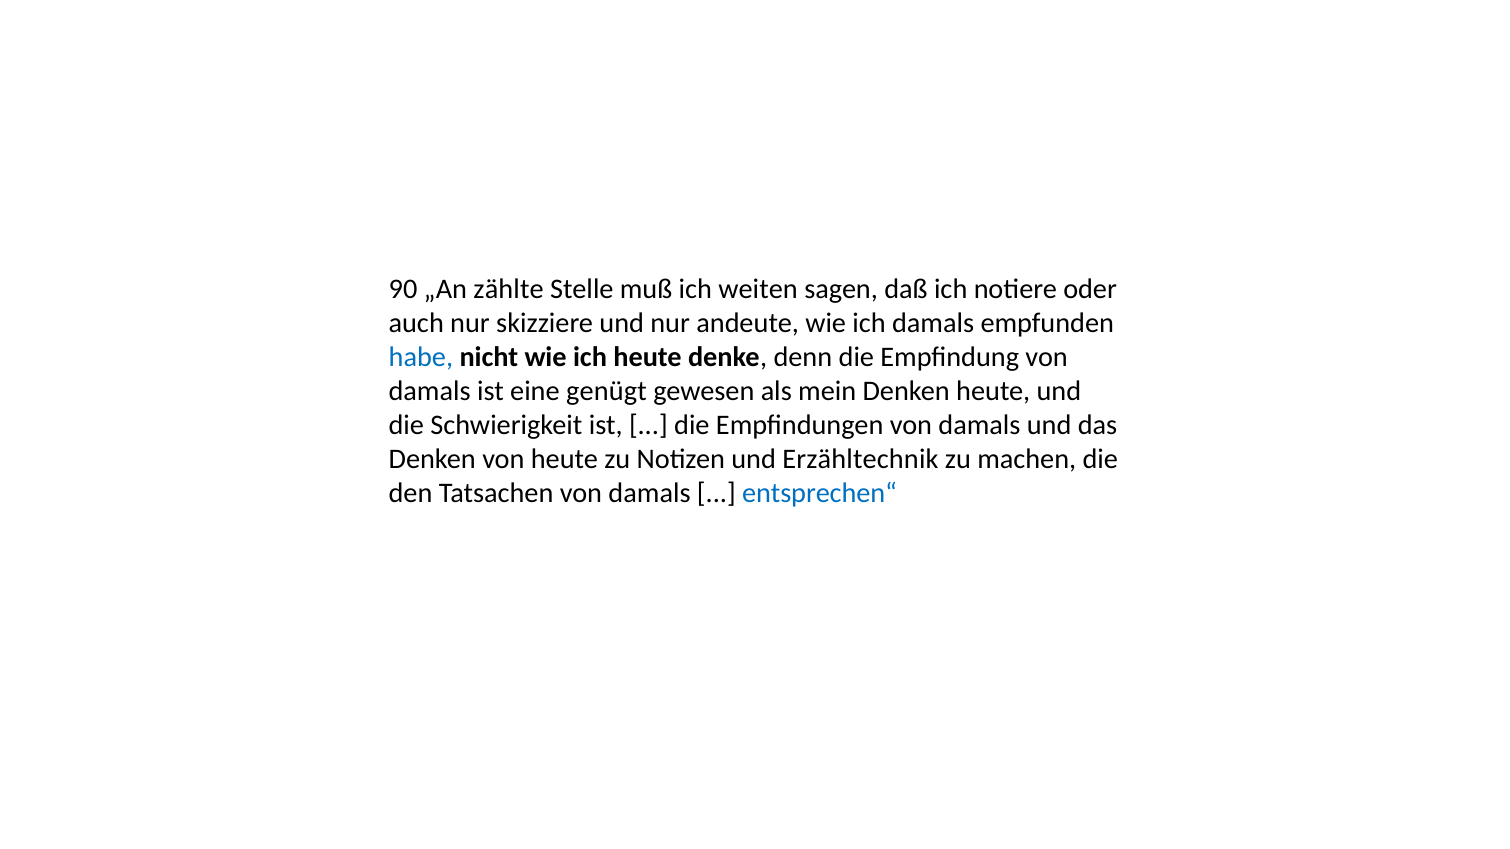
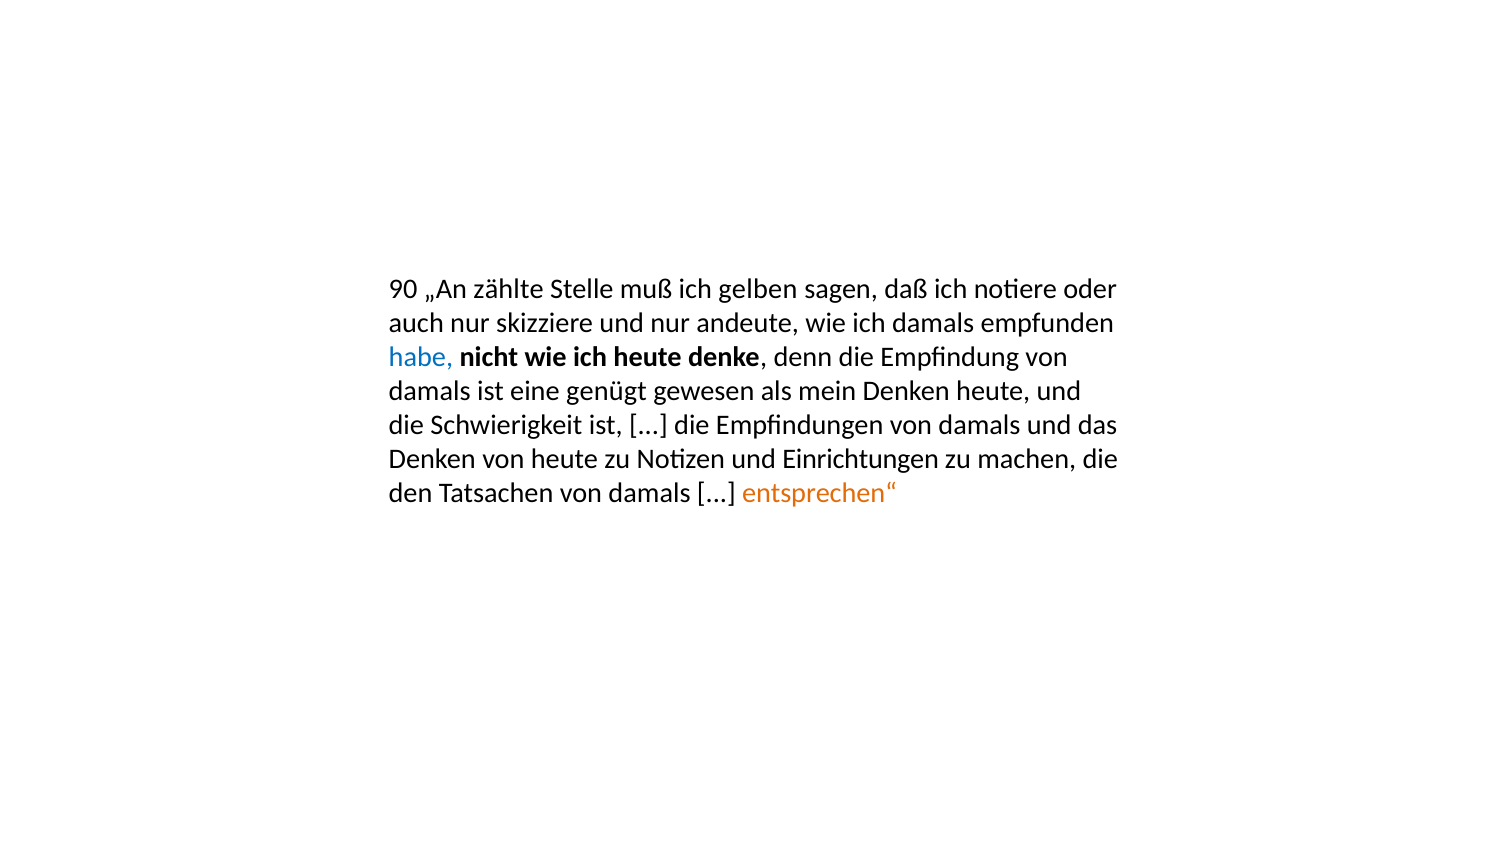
weiten: weiten -> gelben
Erzähltechnik: Erzähltechnik -> Einrichtungen
entsprechen“ colour: blue -> orange
